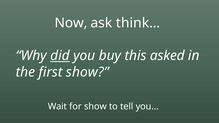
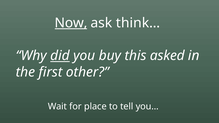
Now underline: none -> present
first show: show -> other
for show: show -> place
